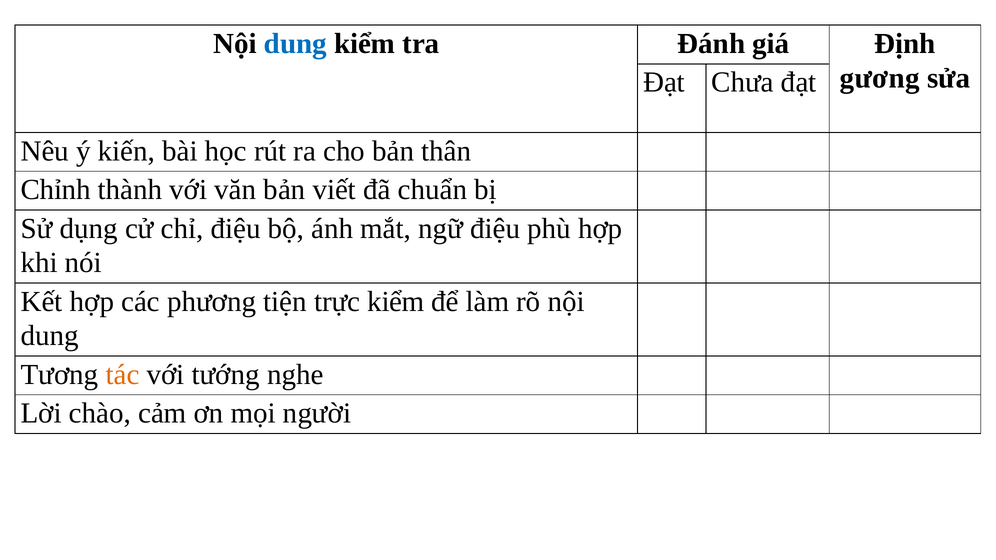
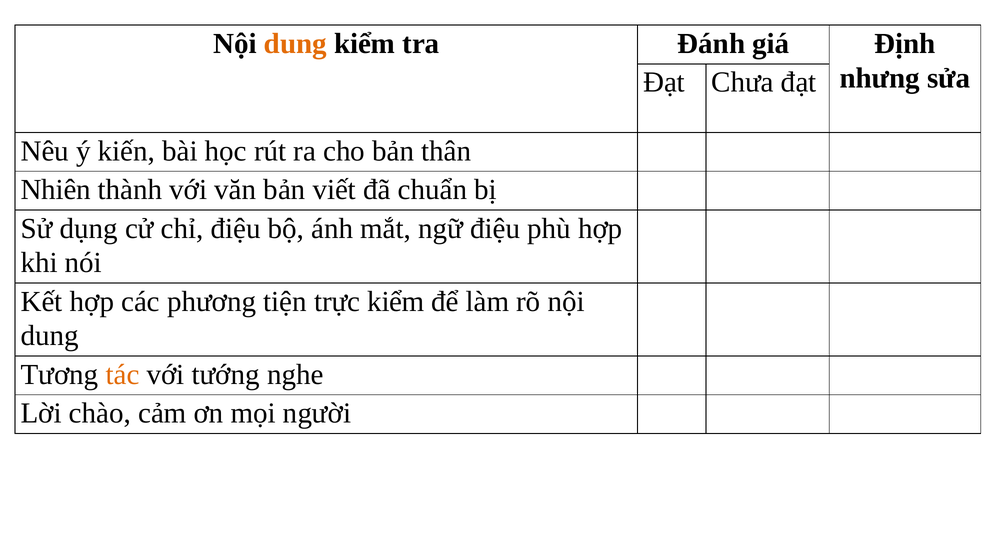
dung at (295, 44) colour: blue -> orange
gương: gương -> nhưng
Chỉnh: Chỉnh -> Nhiên
